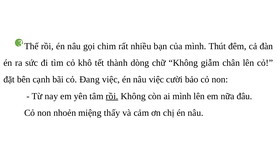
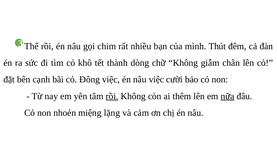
Đang: Đang -> Đông
ai mình: mình -> thêm
nữa underline: none -> present
thấy: thấy -> lặng
